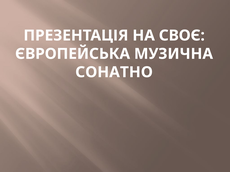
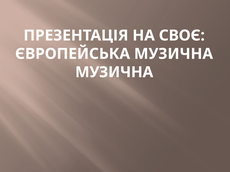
СОНАТНО at (114, 72): СОНАТНО -> МУЗИЧНА
